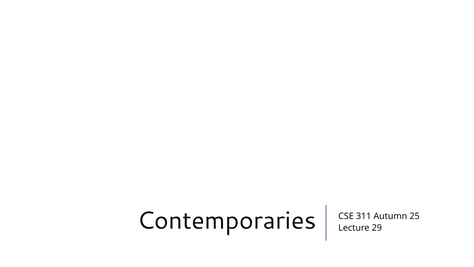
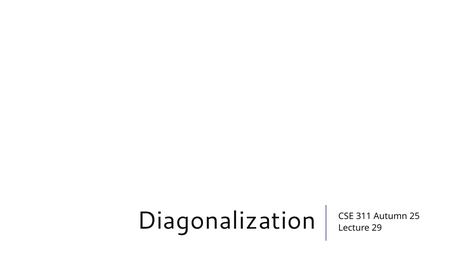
Contemporaries: Contemporaries -> Diagonalization
